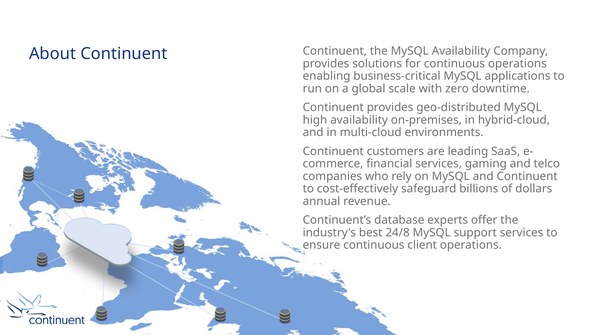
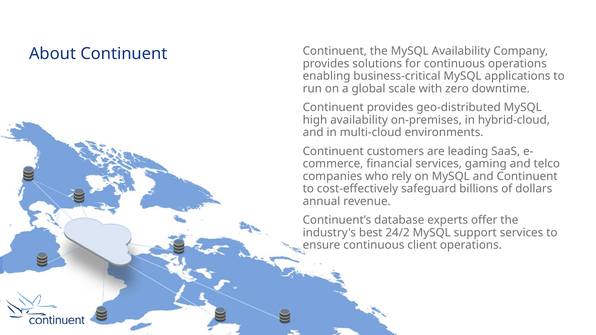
24/8: 24/8 -> 24/2
